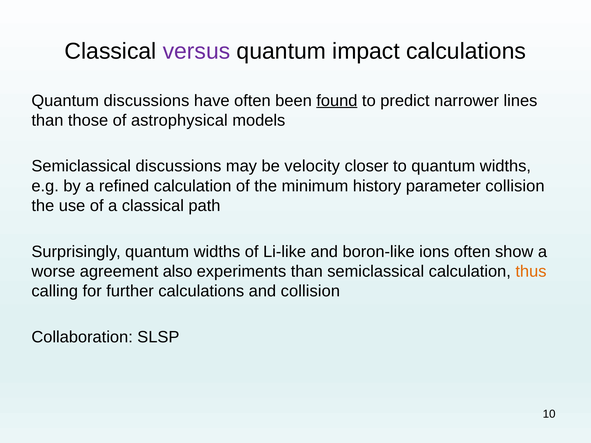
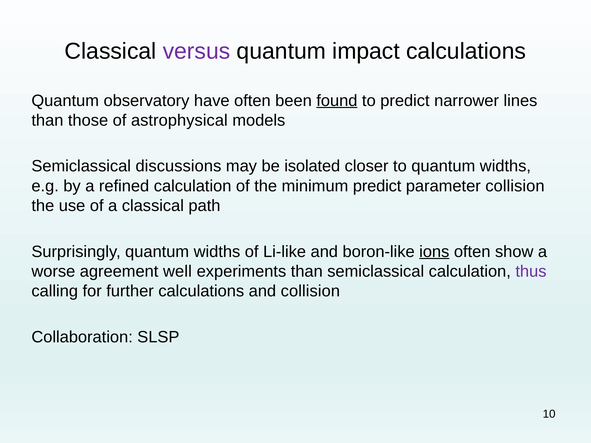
Quantum discussions: discussions -> observatory
velocity: velocity -> isolated
minimum history: history -> predict
ions underline: none -> present
also: also -> well
thus colour: orange -> purple
